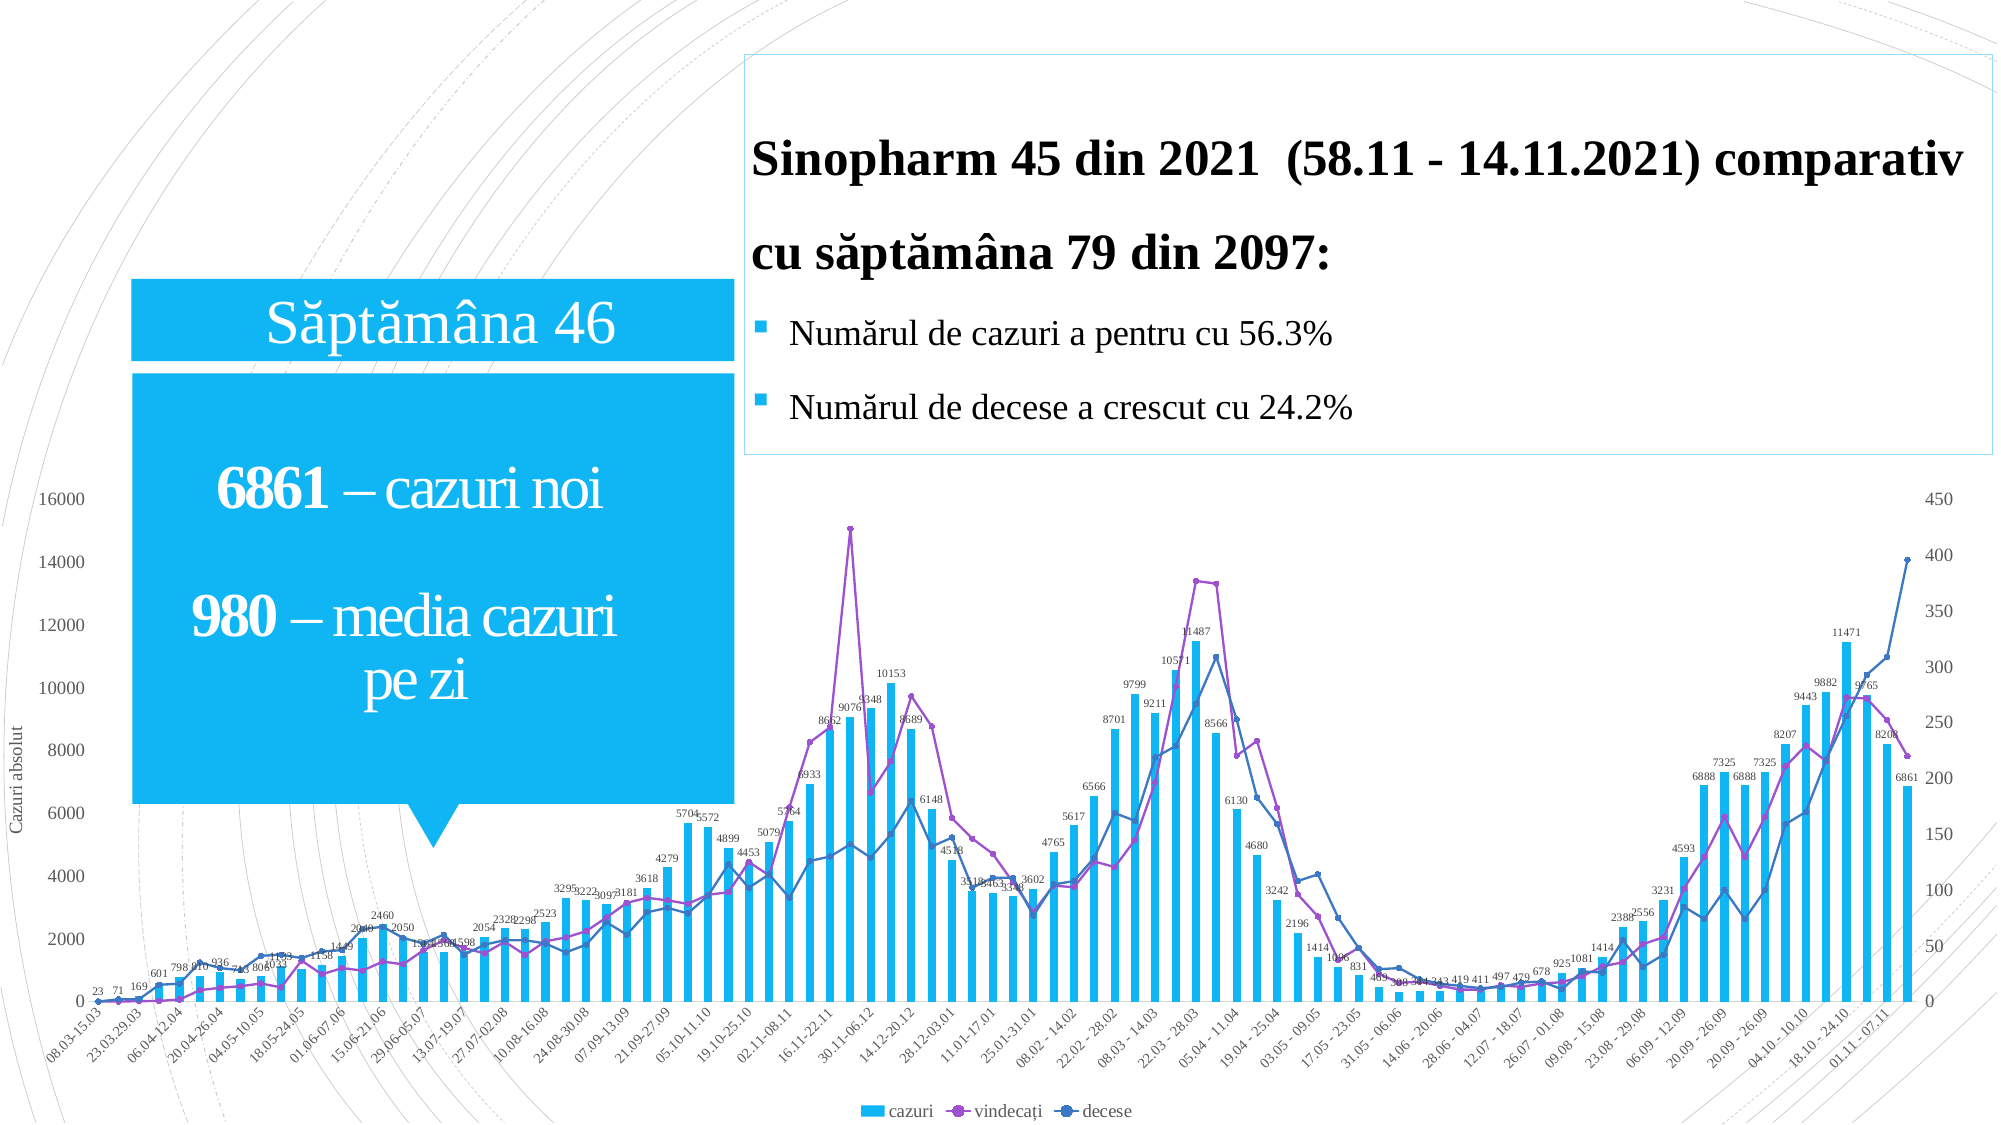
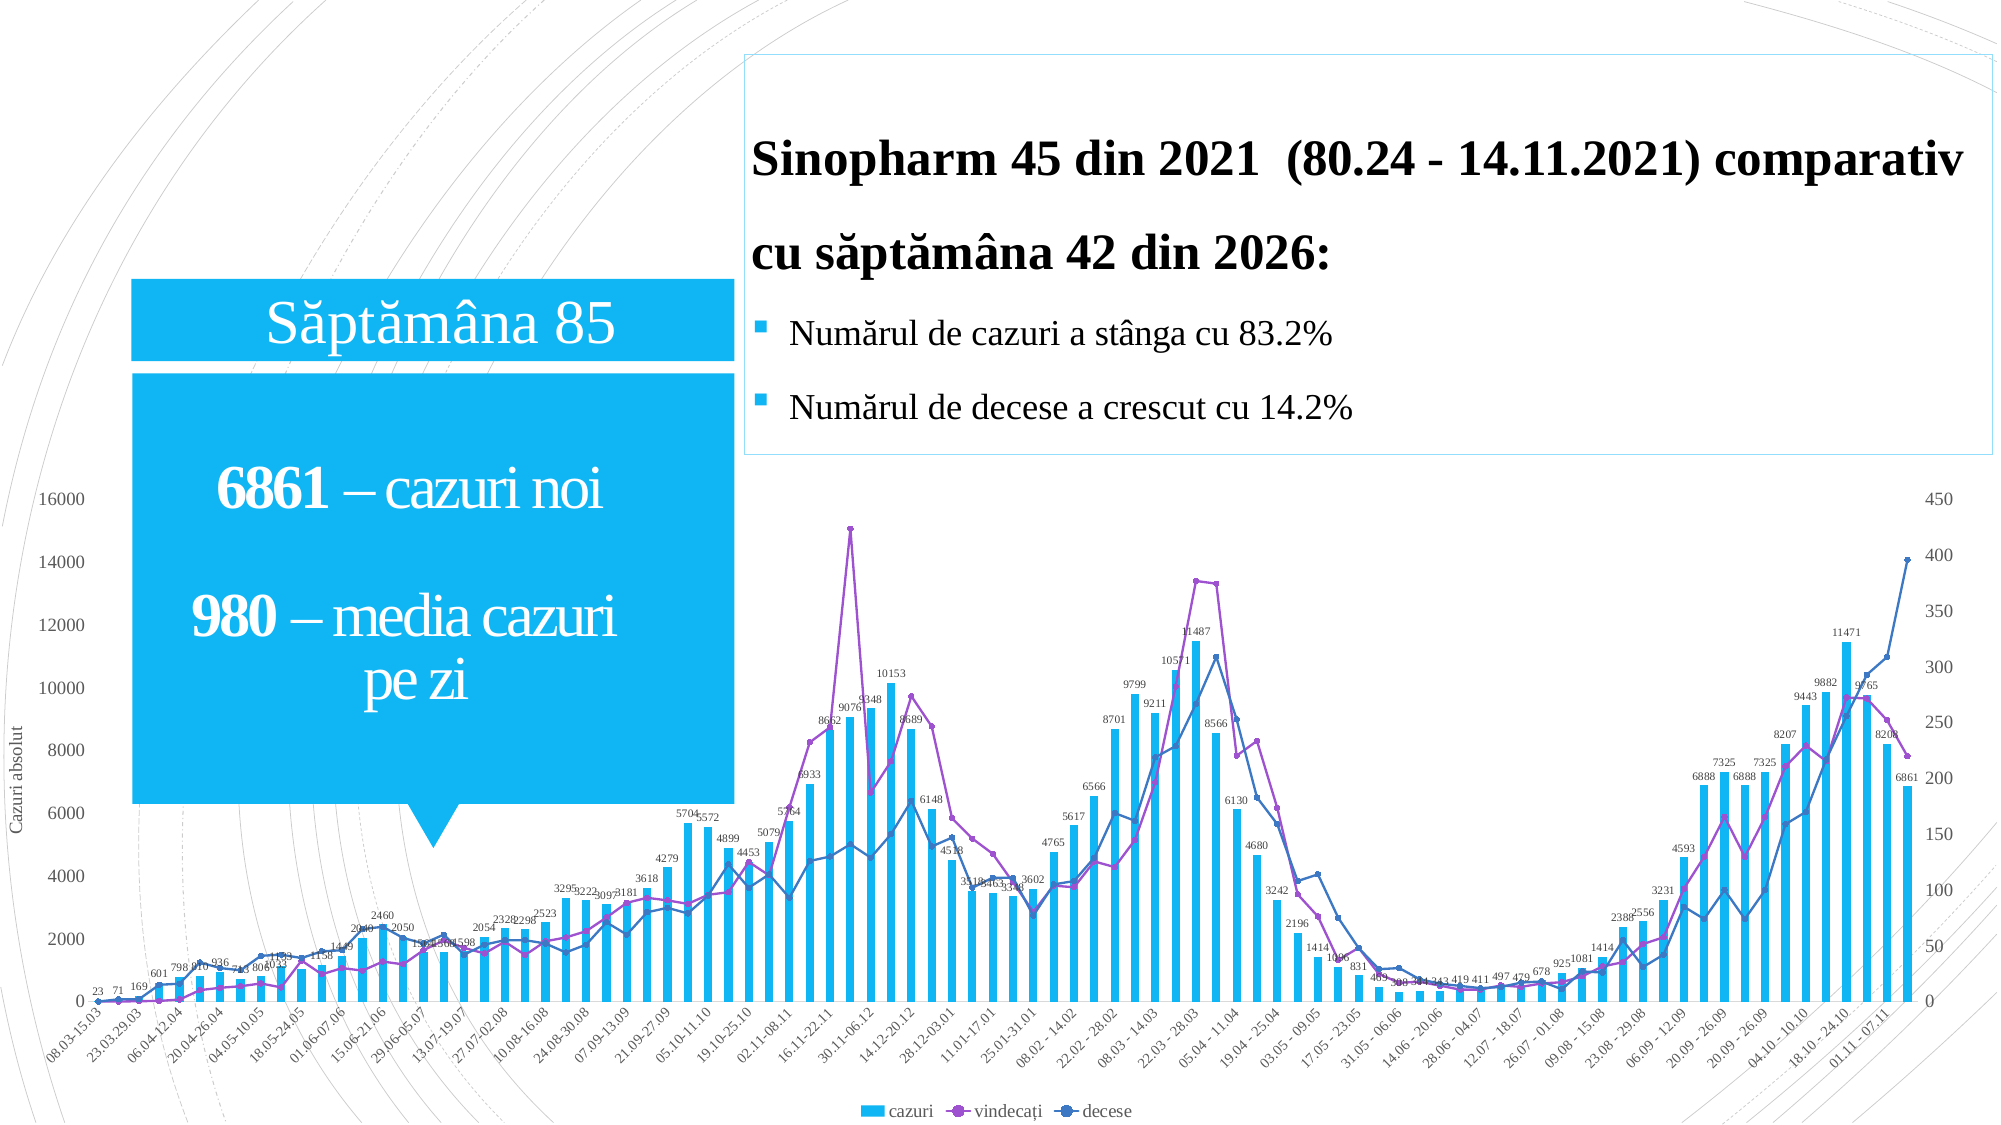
58.11: 58.11 -> 80.24
79: 79 -> 42
2097: 2097 -> 2026
46: 46 -> 85
pentru: pentru -> stânga
56.3%: 56.3% -> 83.2%
24.2%: 24.2% -> 14.2%
